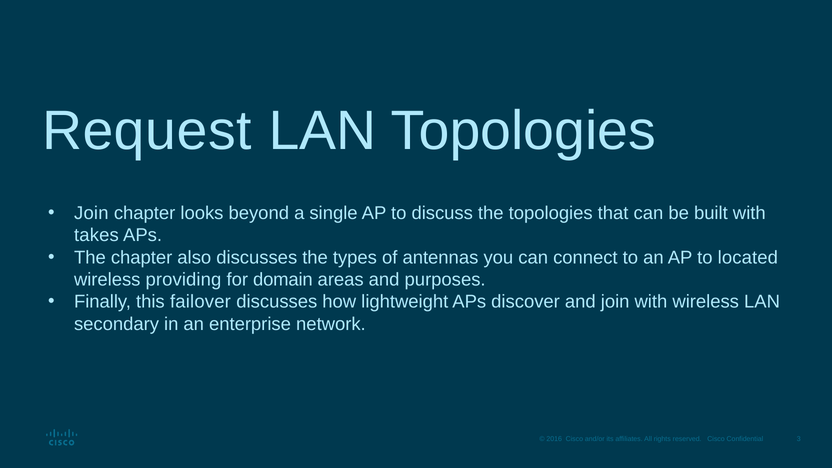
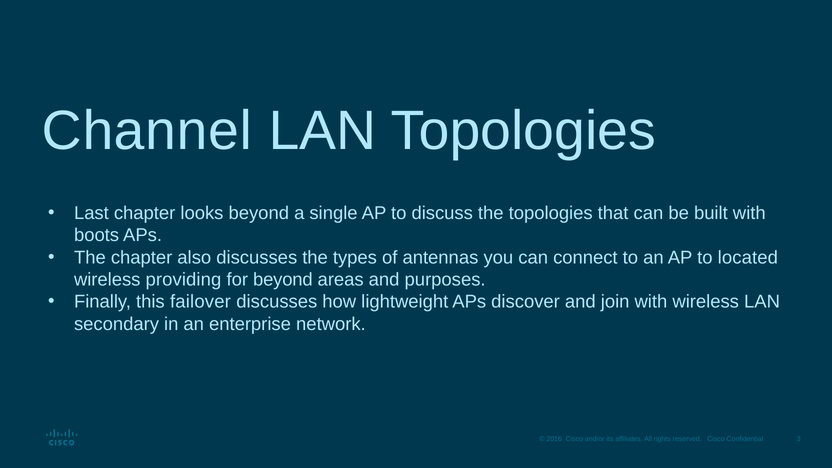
Request: Request -> Channel
Join at (91, 213): Join -> Last
takes: takes -> boots
for domain: domain -> beyond
